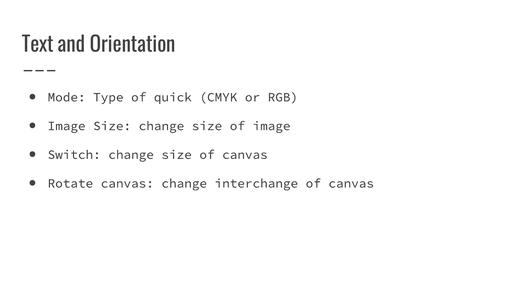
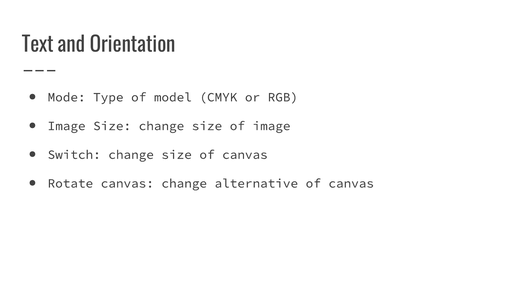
quick: quick -> model
interchange: interchange -> alternative
